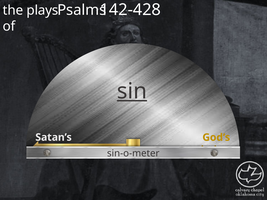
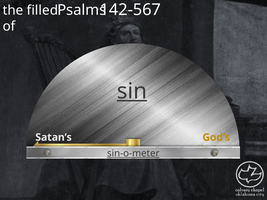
142-428: 142-428 -> 142-567
plays: plays -> filled
sin-o-meter underline: none -> present
